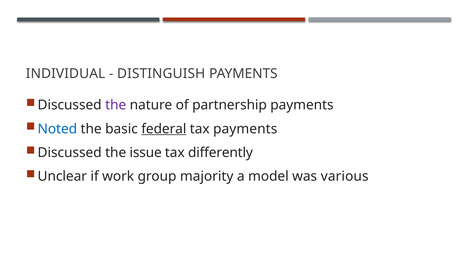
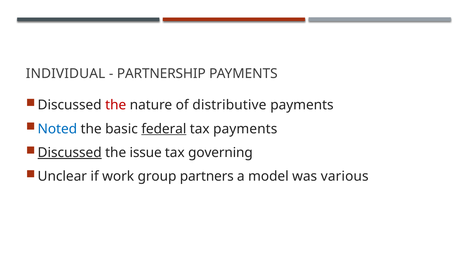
DISTINGUISH: DISTINGUISH -> PARTNERSHIP
the at (116, 105) colour: purple -> red
partnership: partnership -> distributive
Discussed at (70, 153) underline: none -> present
differently: differently -> governing
majority: majority -> partners
